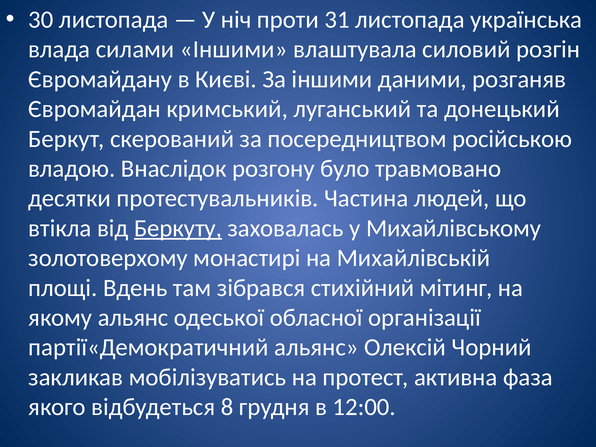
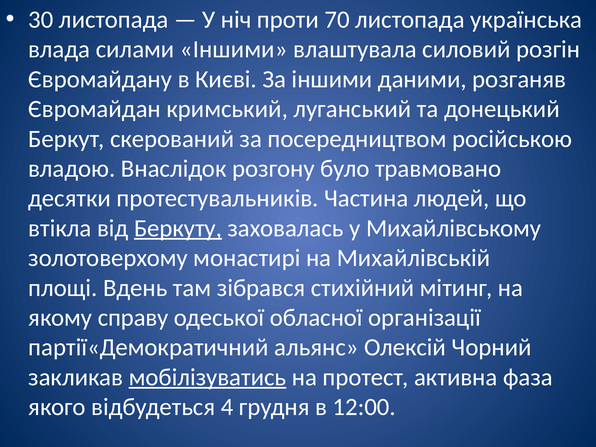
31: 31 -> 70
якому альянс: альянс -> справу
мобілізуватись underline: none -> present
8: 8 -> 4
